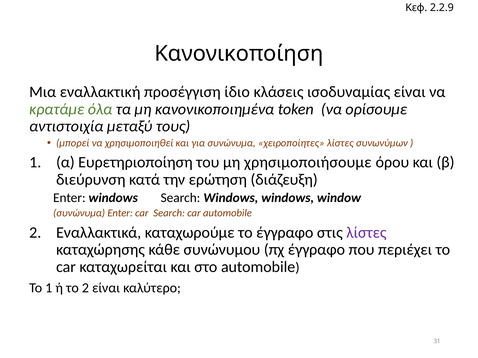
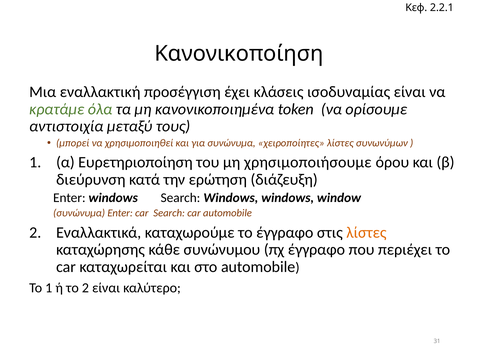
2.2.9: 2.2.9 -> 2.2.1
ίδιο: ίδιο -> έχει
λίστες at (366, 233) colour: purple -> orange
